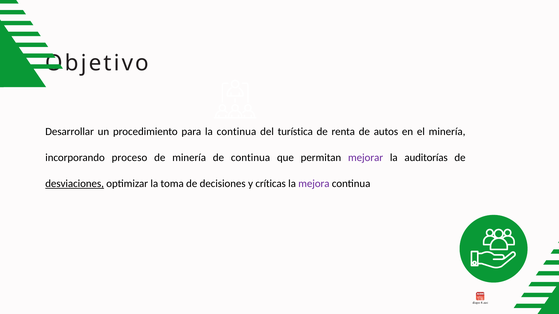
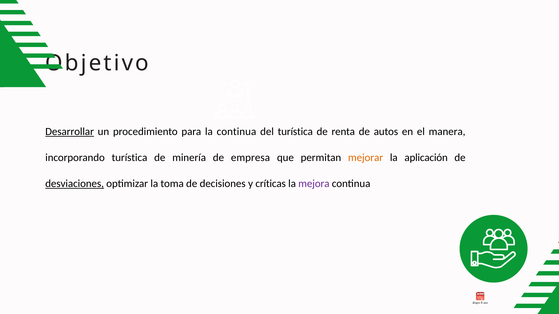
Desarrollar underline: none -> present
el minería: minería -> manera
incorporando proceso: proceso -> turística
de continua: continua -> empresa
mejorar colour: purple -> orange
auditorías: auditorías -> aplicación
